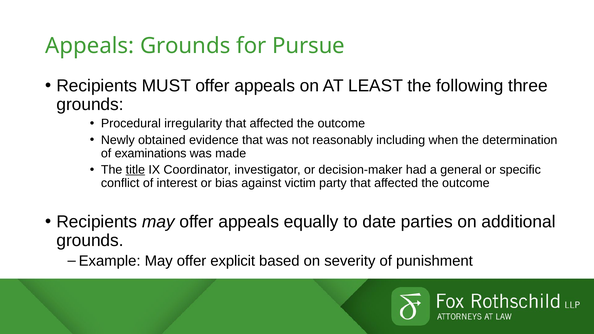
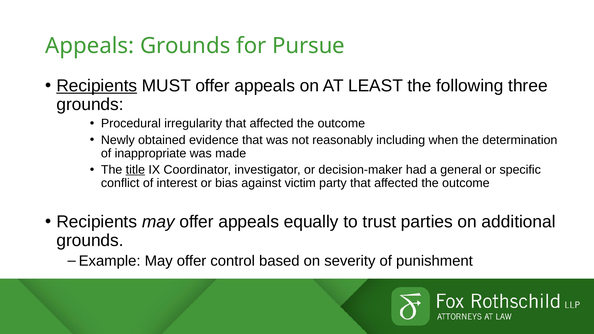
Recipients at (97, 86) underline: none -> present
examinations: examinations -> inappropriate
date: date -> trust
explicit: explicit -> control
